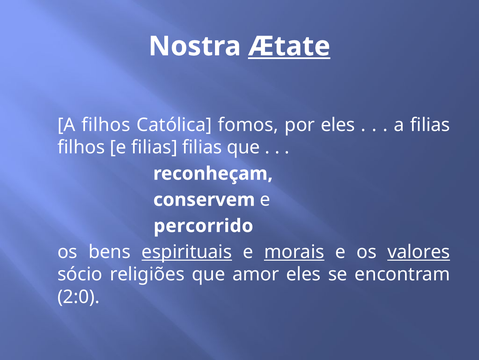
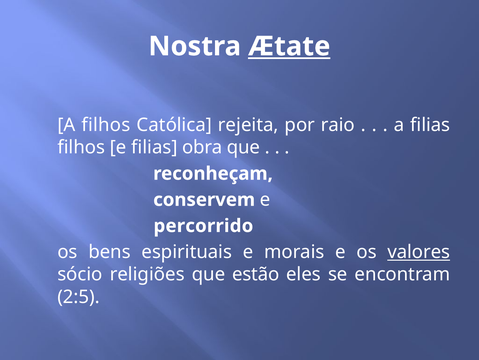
fomos: fomos -> rejeita
por eles: eles -> raio
filias filias: filias -> obra
espirituais underline: present -> none
morais underline: present -> none
amor: amor -> estão
2:0: 2:0 -> 2:5
